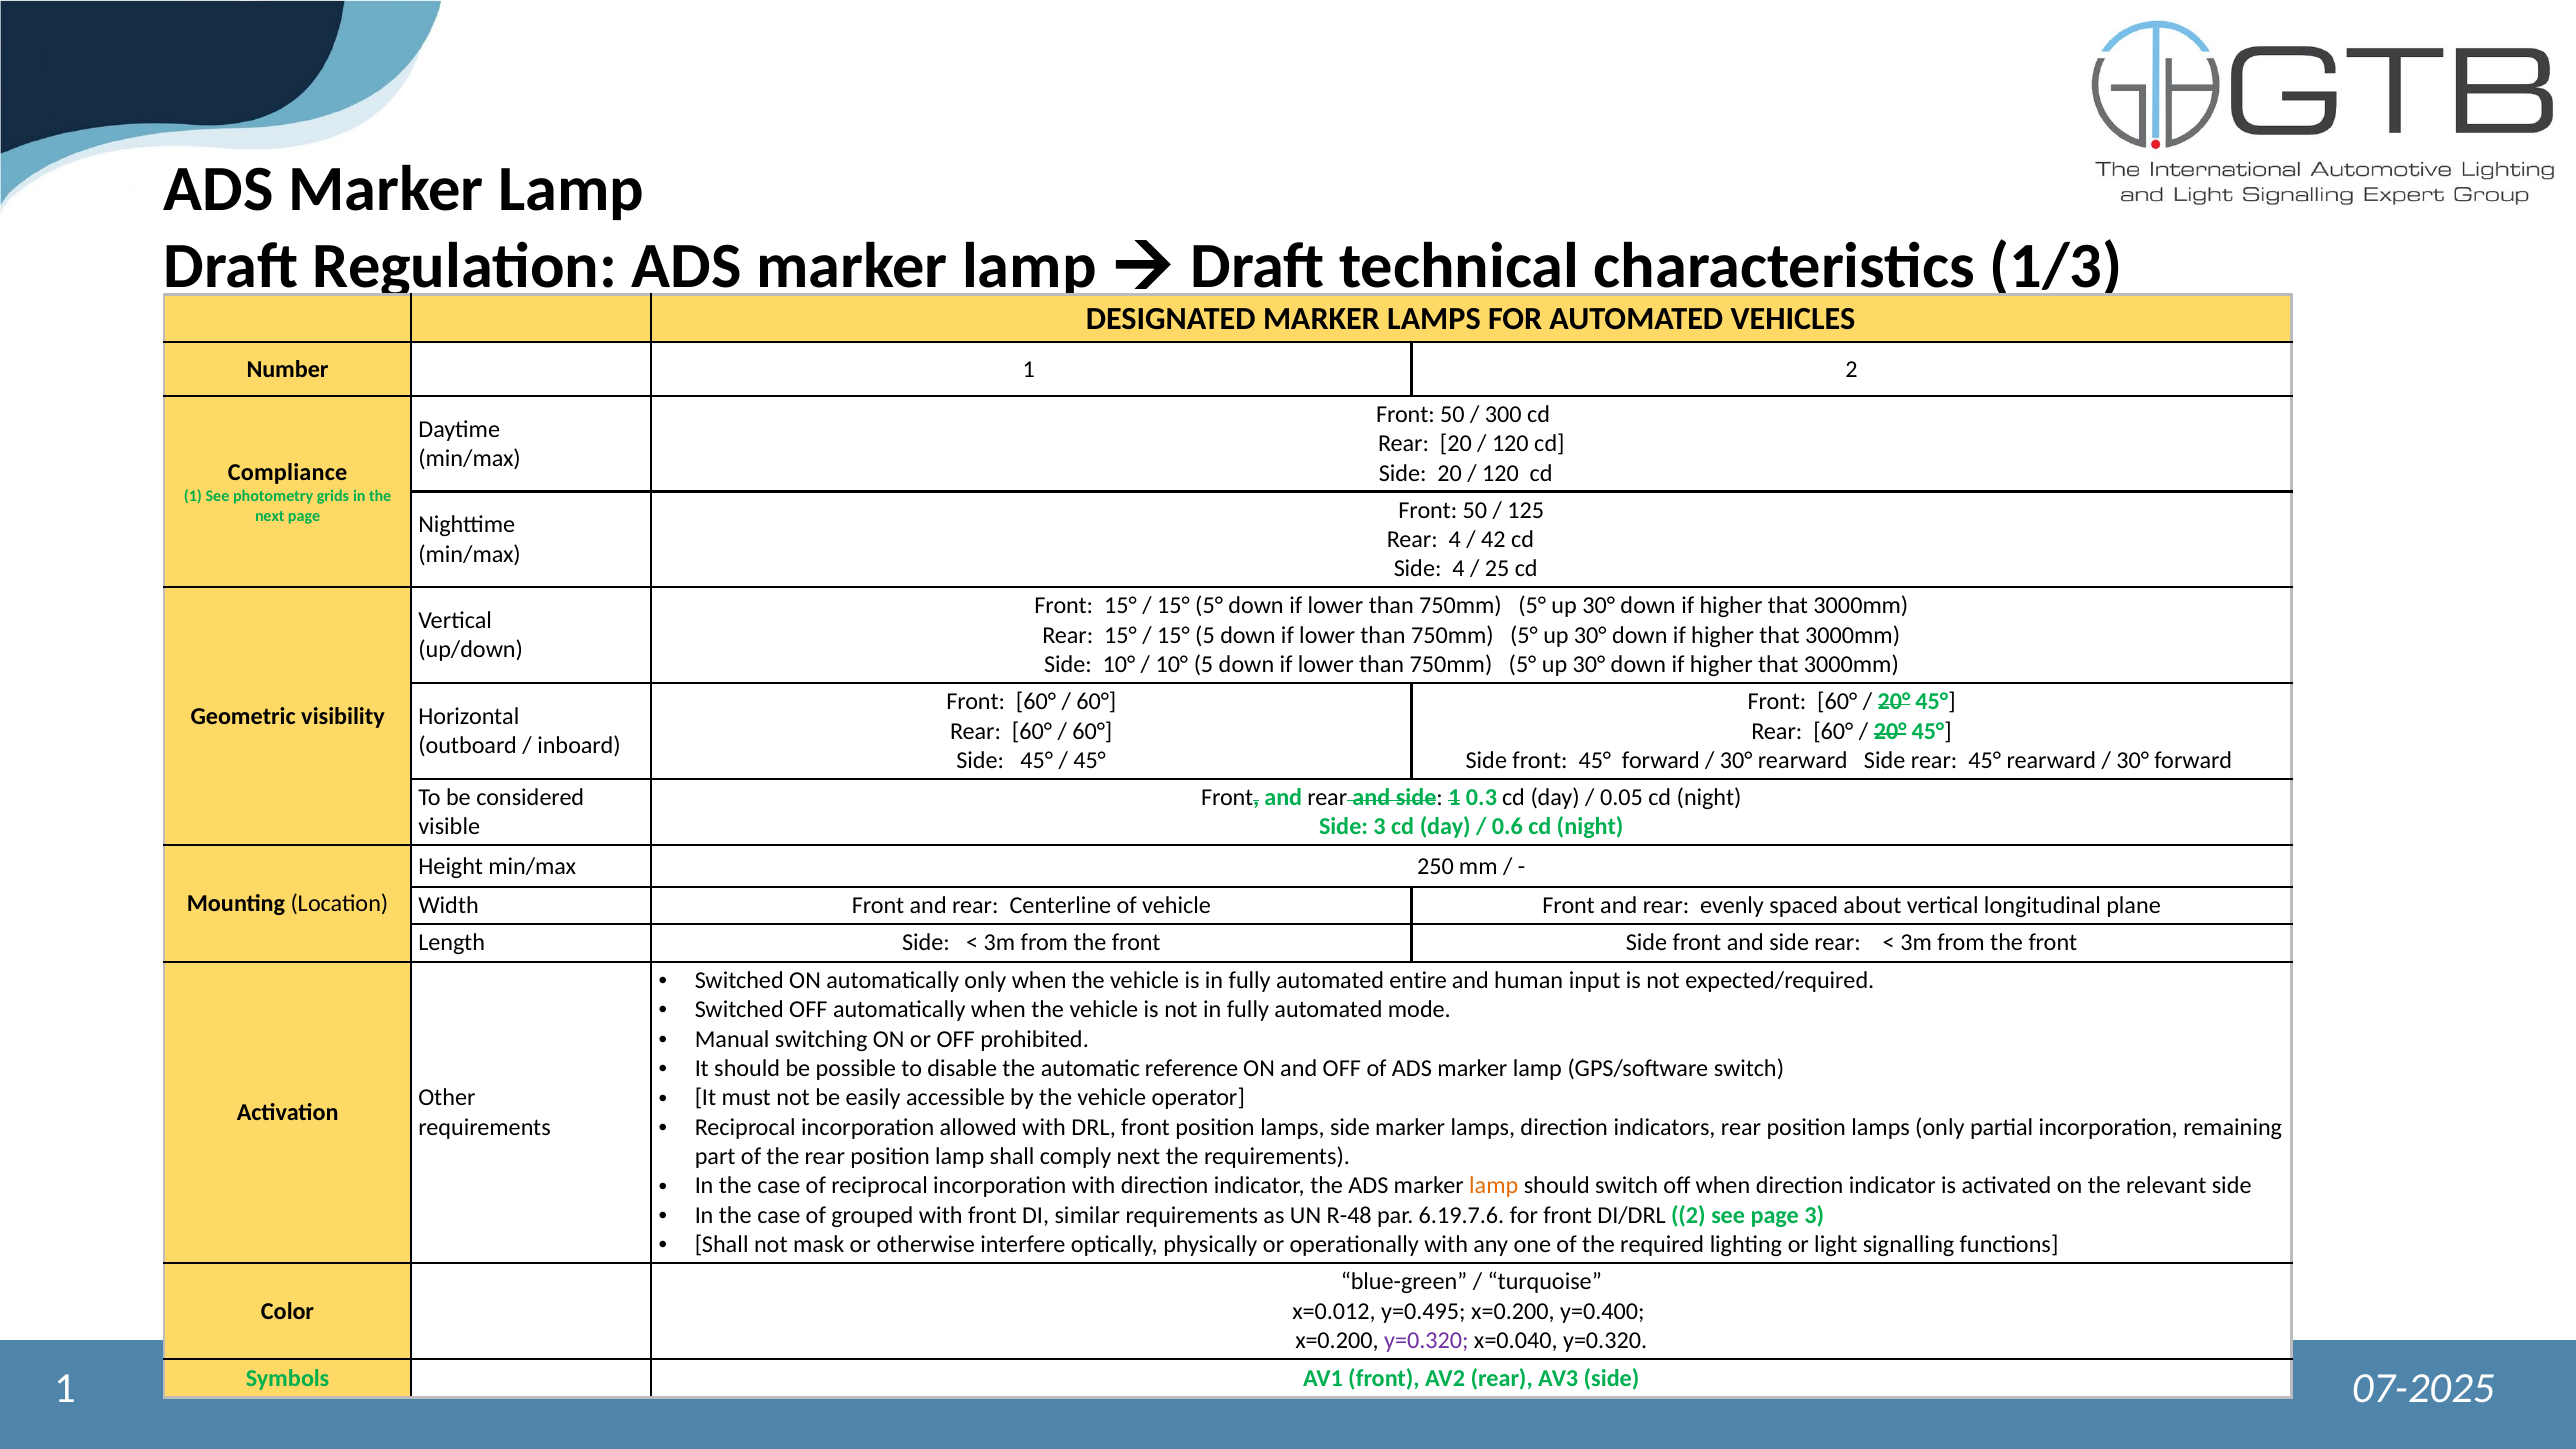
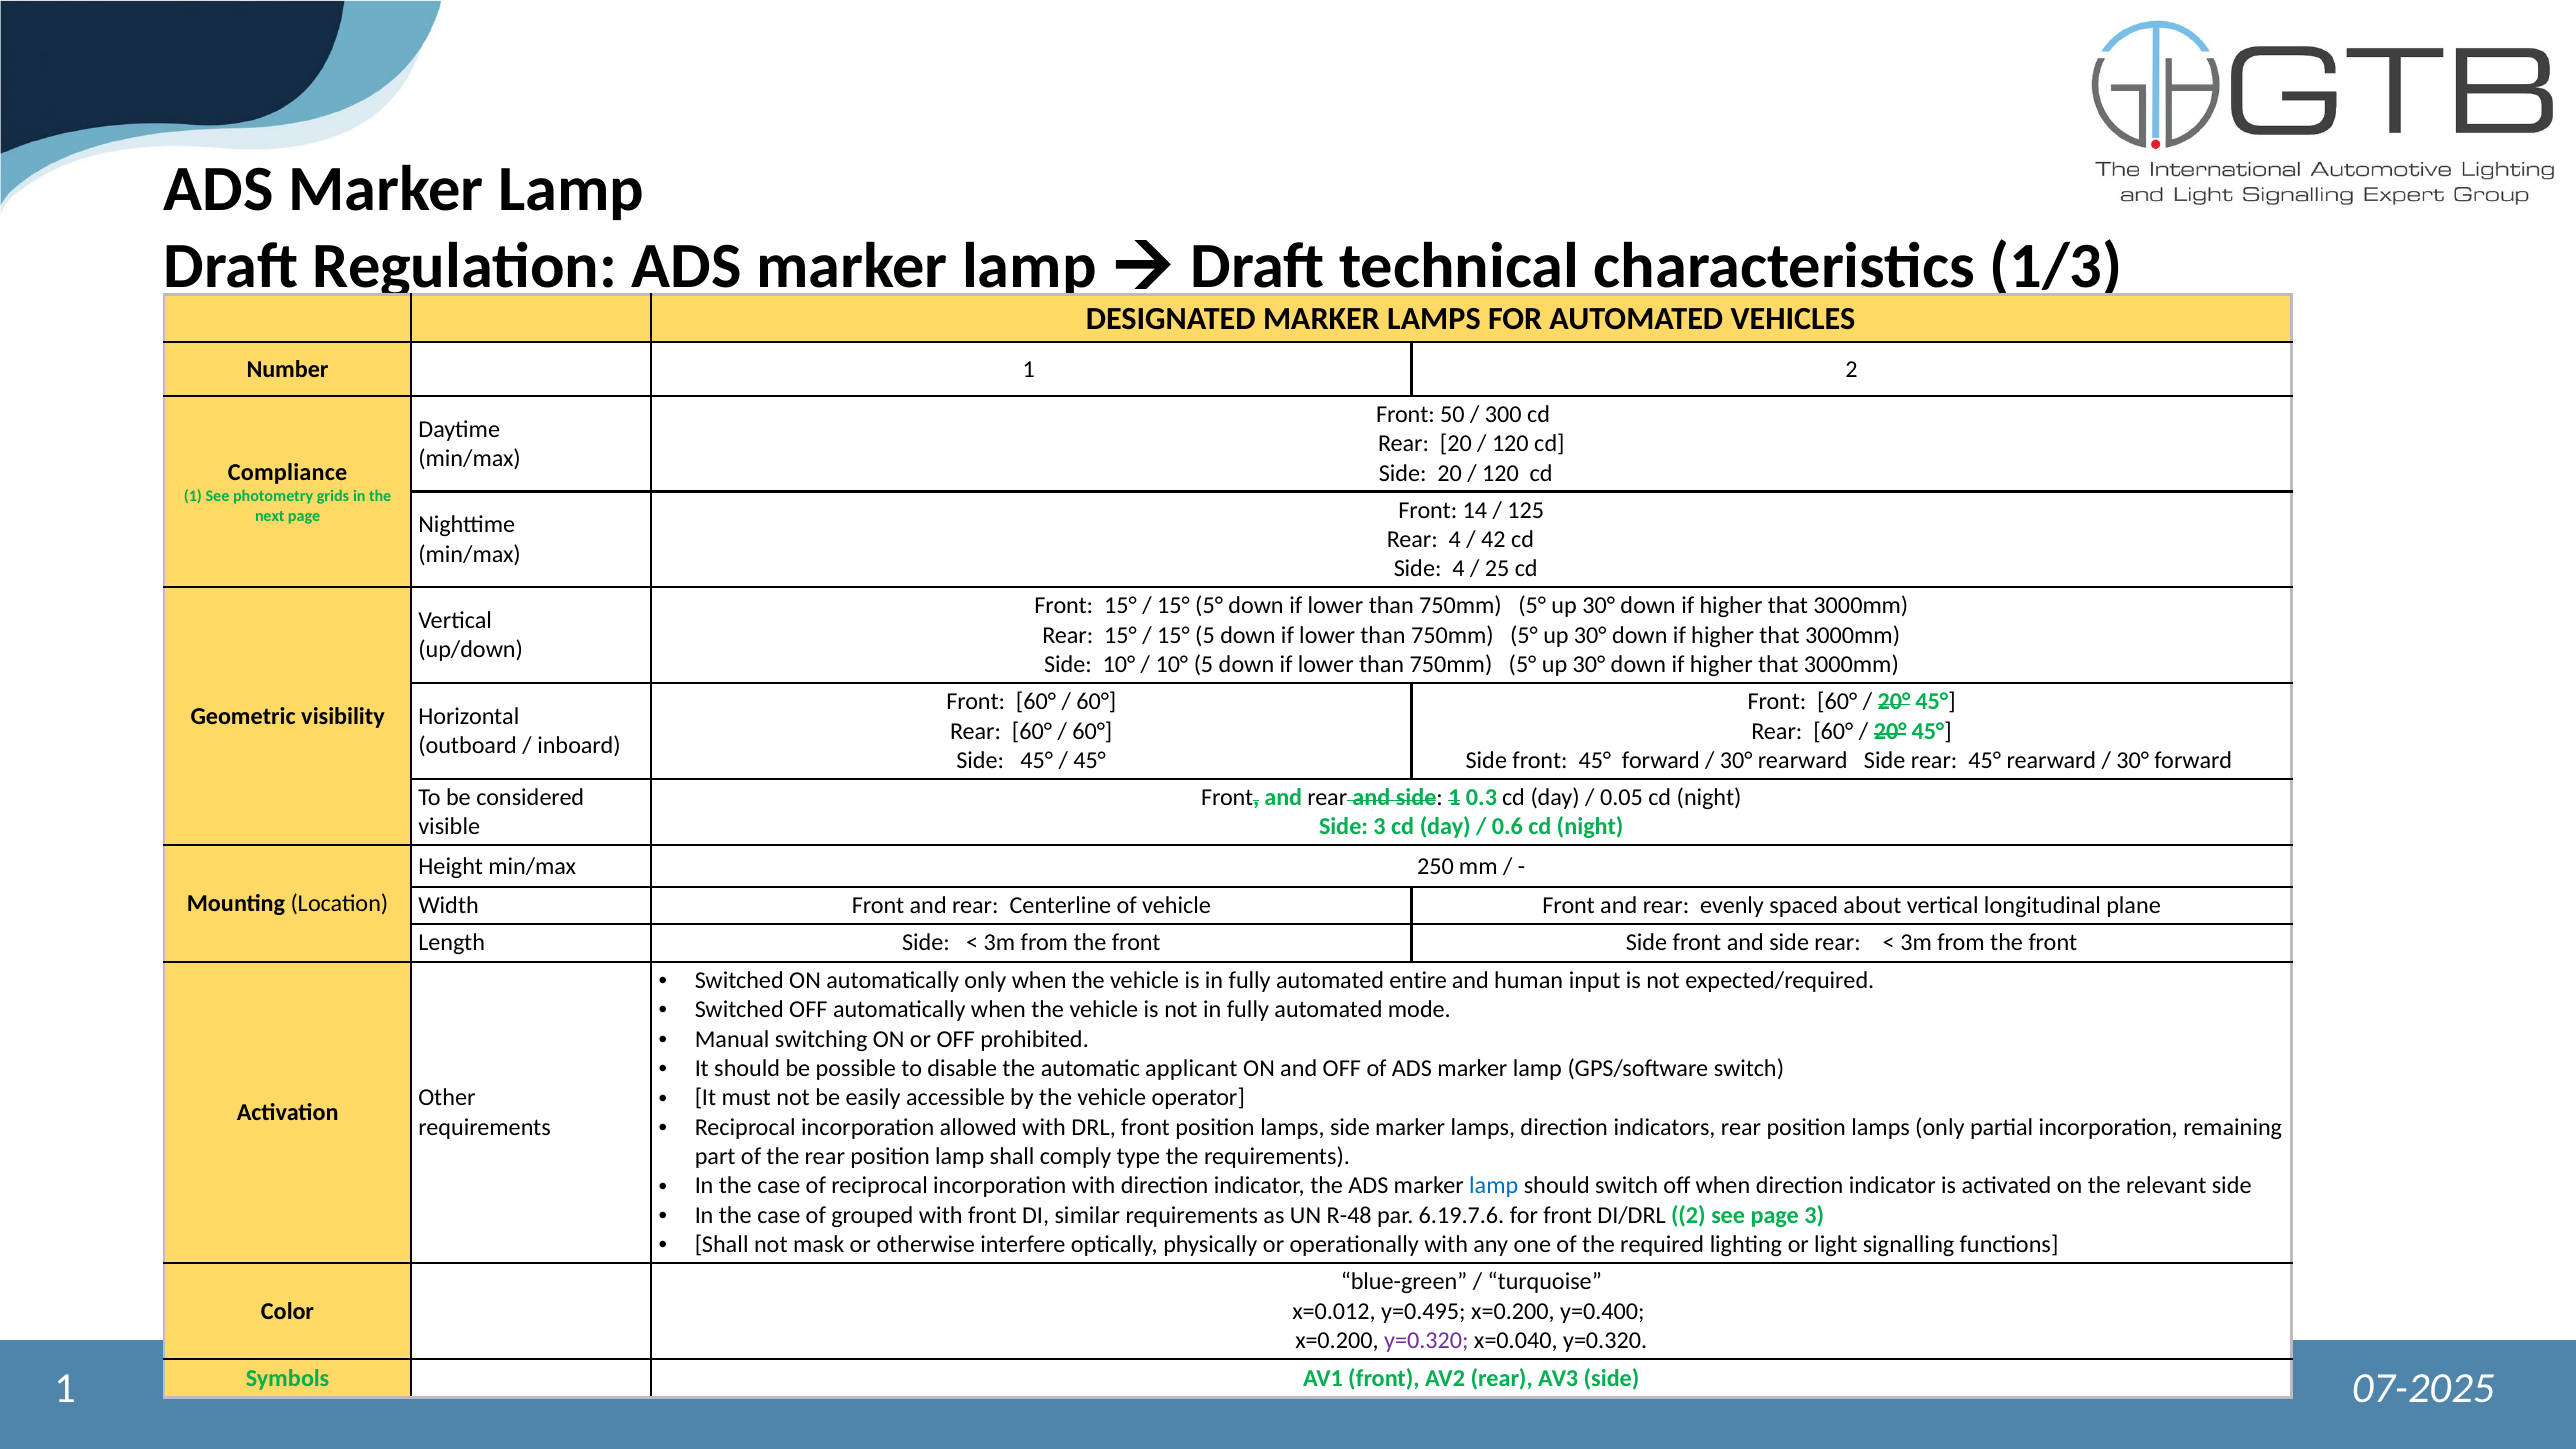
50 at (1475, 510): 50 -> 14
reference: reference -> applicant
comply next: next -> type
lamp at (1494, 1186) colour: orange -> blue
